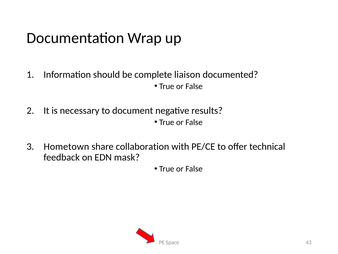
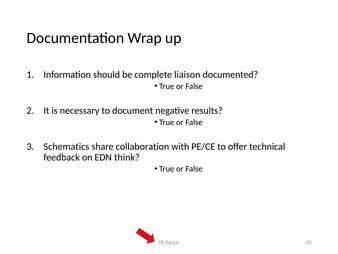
Hometown: Hometown -> Schematics
mask: mask -> think
